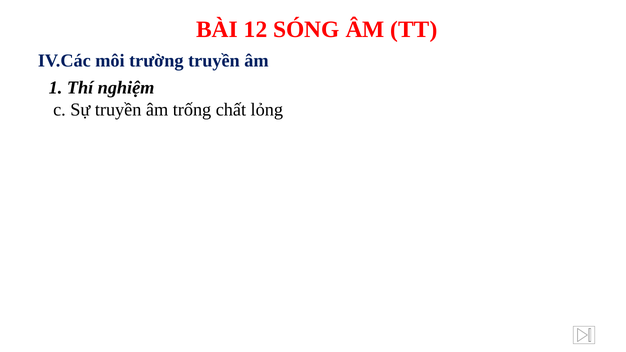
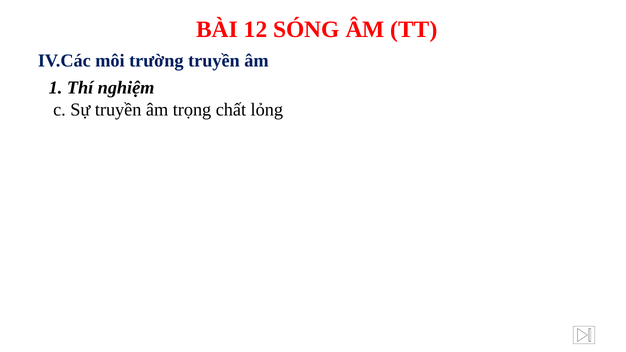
trống: trống -> trọng
